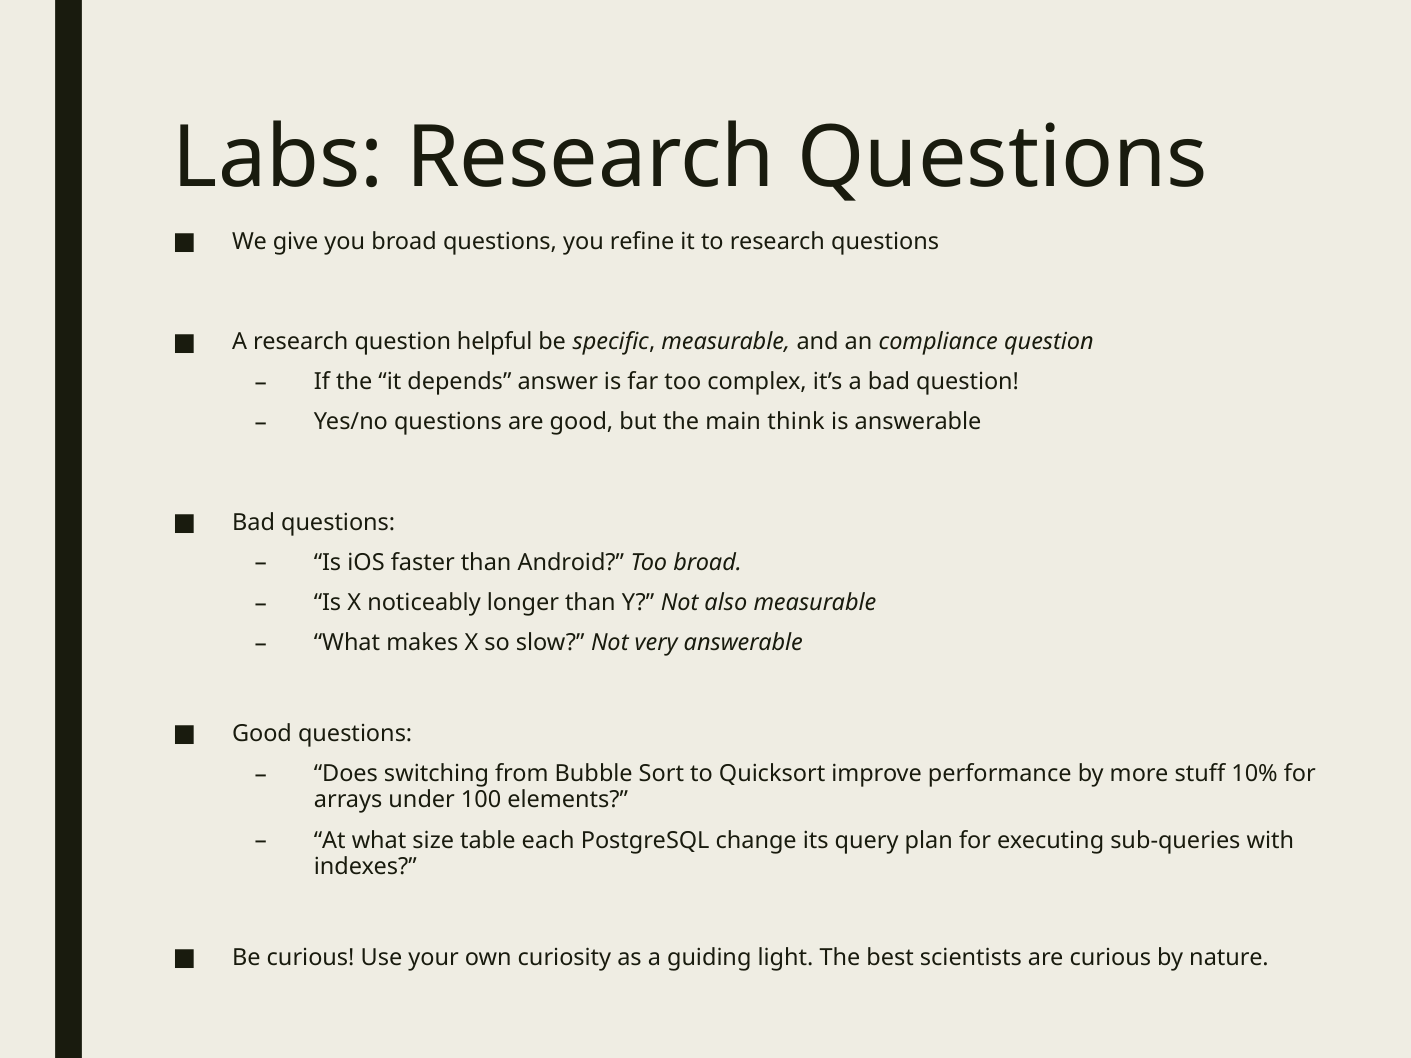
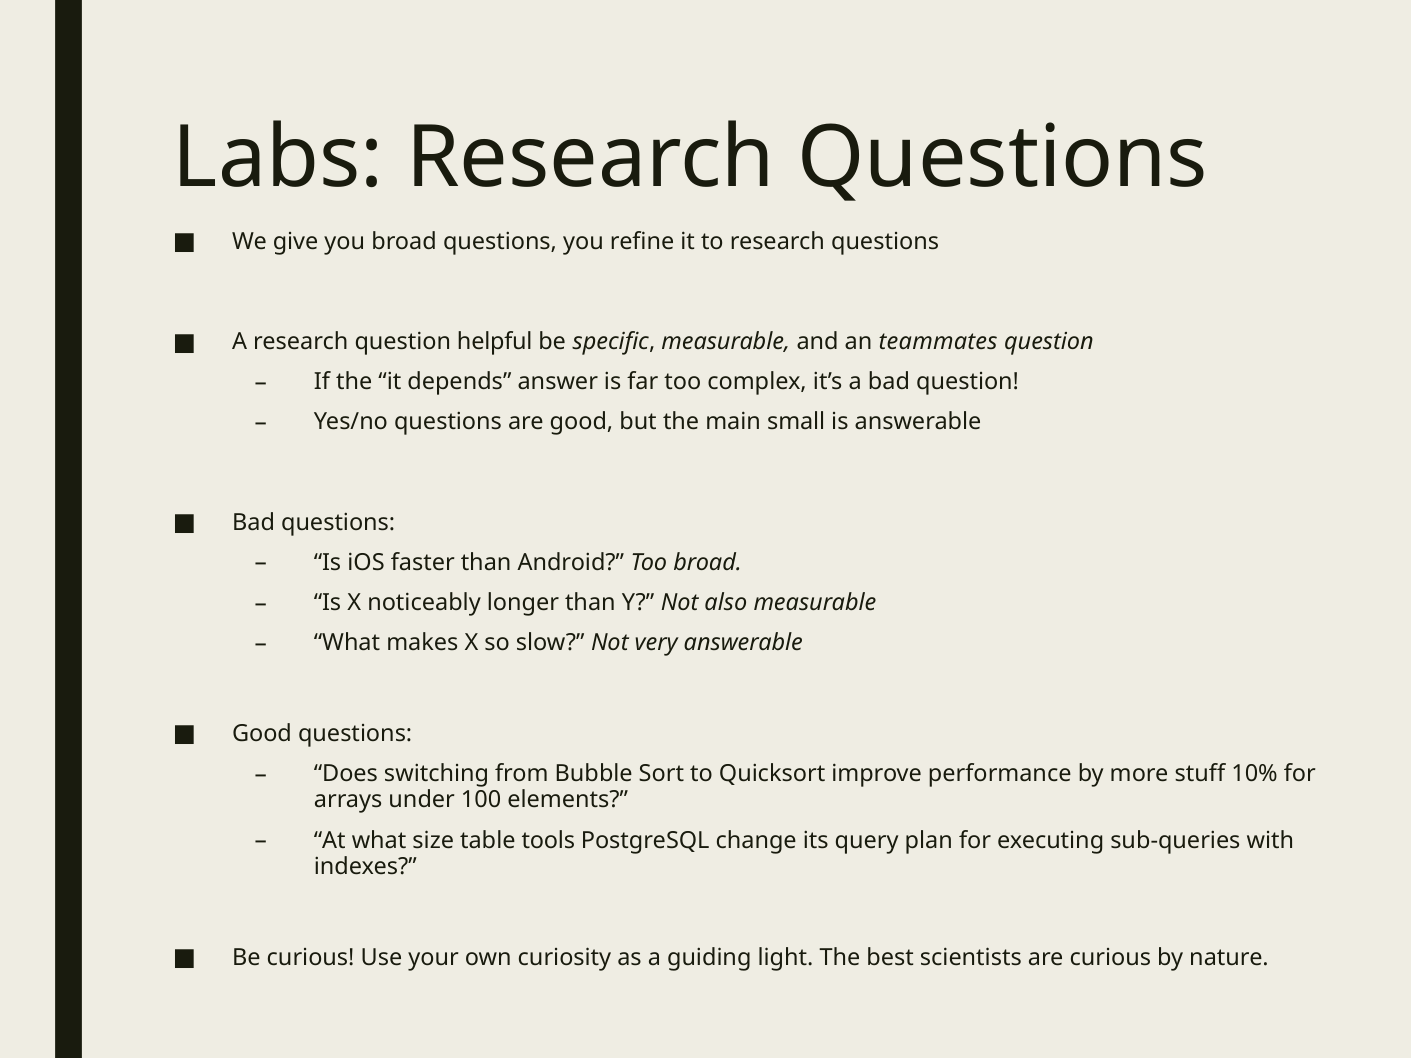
compliance: compliance -> teammates
think: think -> small
each: each -> tools
